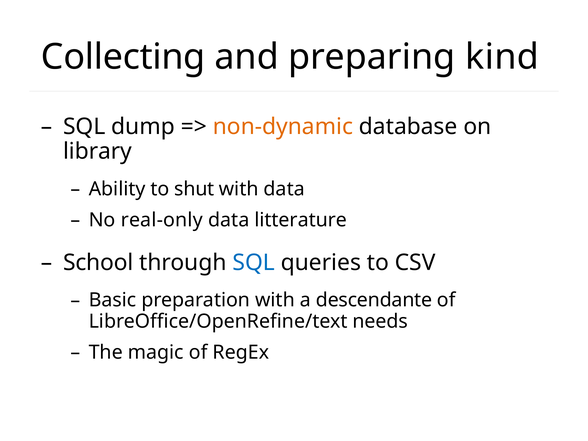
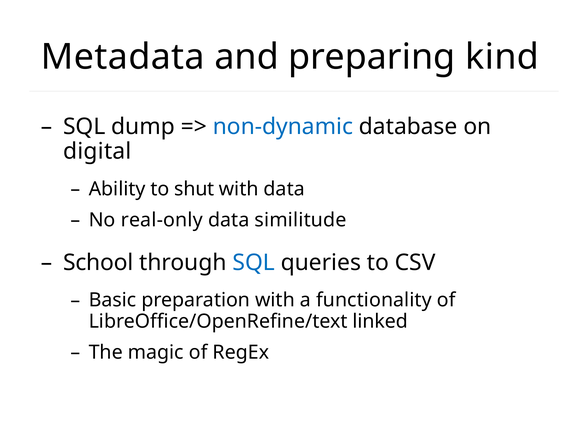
Collecting: Collecting -> Metadata
non-dynamic colour: orange -> blue
library: library -> digital
litterature: litterature -> similitude
descendante: descendante -> functionality
needs: needs -> linked
